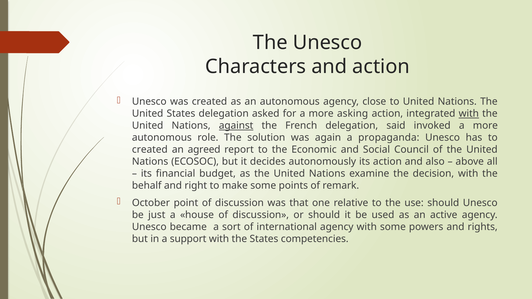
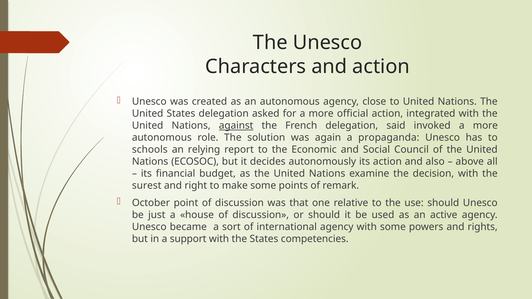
asking: asking -> official
with at (469, 114) underline: present -> none
created at (150, 150): created -> schools
agreed: agreed -> relying
behalf: behalf -> surest
